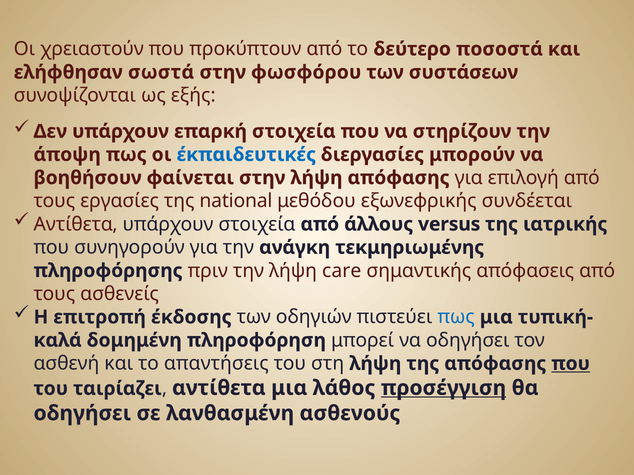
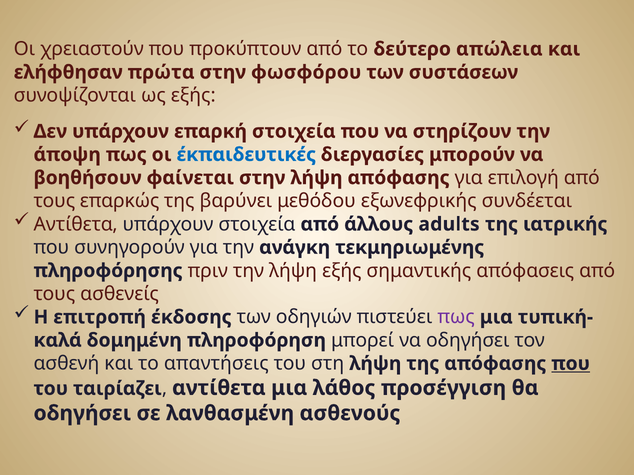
ποσοστά: ποσοστά -> απώλεια
σωστά: σωστά -> πρώτα
εργασίες: εργασίες -> επαρκώς
national: national -> βαρύνει
versus: versus -> adults
λήψη care: care -> εξής
πως at (456, 317) colour: blue -> purple
προσέγγιση underline: present -> none
